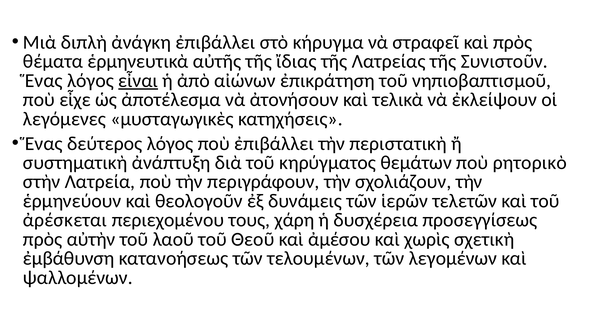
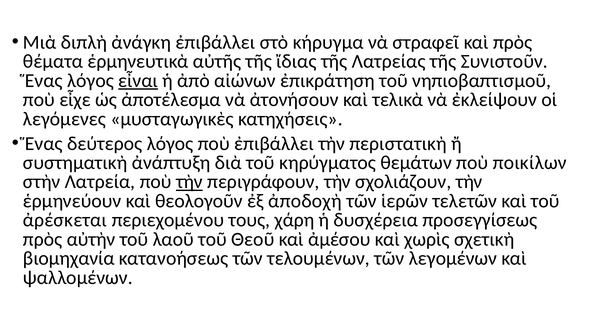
ρητορικὸ: ρητορικὸ -> ποικίλων
τὴν at (189, 182) underline: none -> present
δυνάμεις: δυνάμεις -> ἀποδοχὴ
ἐμβάθυνση: ἐμβάθυνση -> βιομηχανία
